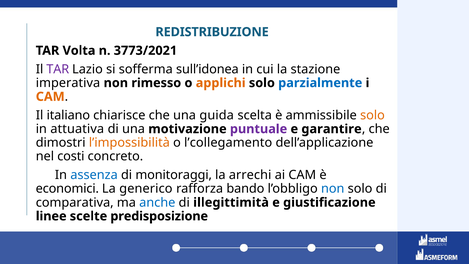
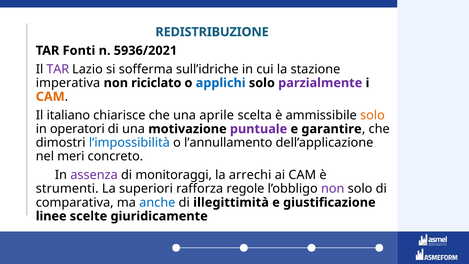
Volta: Volta -> Fonti
3773/2021: 3773/2021 -> 5936/2021
sull’idonea: sull’idonea -> sull’idriche
rimesso: rimesso -> riciclato
applichi colour: orange -> blue
parzialmente colour: blue -> purple
guida: guida -> aprile
attuativa: attuativa -> operatori
l’impossibilità colour: orange -> blue
l’collegamento: l’collegamento -> l’annullamento
costi: costi -> meri
assenza colour: blue -> purple
economici: economici -> strumenti
generico: generico -> superiori
bando: bando -> regole
non at (333, 189) colour: blue -> purple
predisposizione: predisposizione -> giuridicamente
